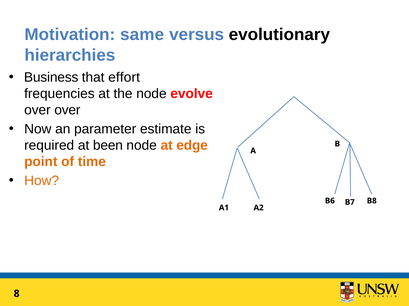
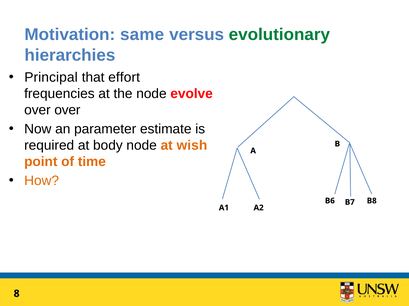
evolutionary colour: black -> green
Business: Business -> Principal
been: been -> body
edge: edge -> wish
